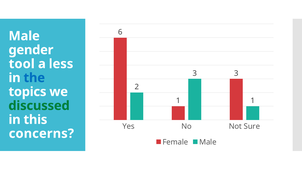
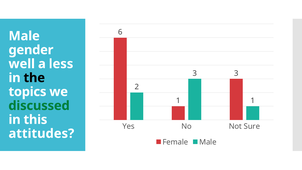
tool: tool -> well
the colour: blue -> black
concerns: concerns -> attitudes
